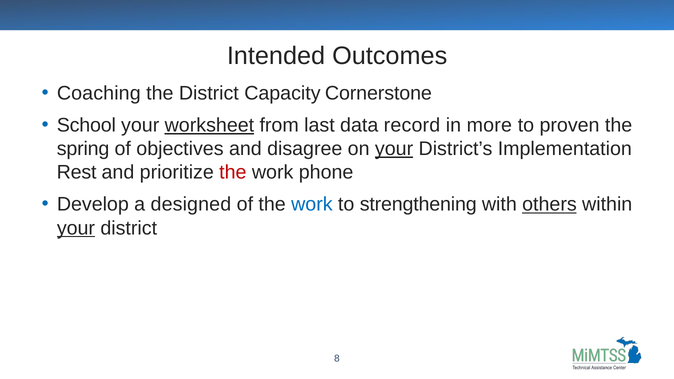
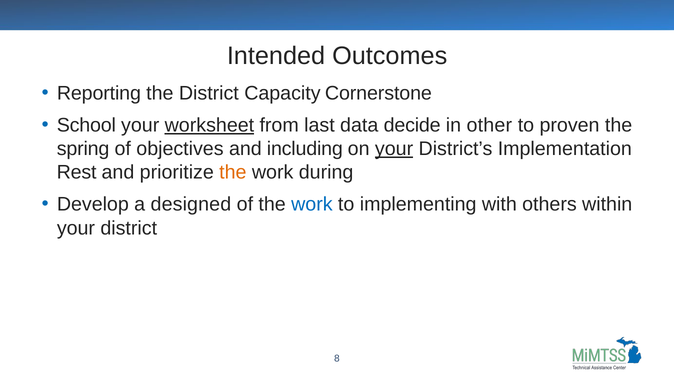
Coaching: Coaching -> Reporting
record: record -> decide
more: more -> other
disagree: disagree -> including
the at (233, 172) colour: red -> orange
phone: phone -> during
strengthening: strengthening -> implementing
others underline: present -> none
your at (76, 228) underline: present -> none
